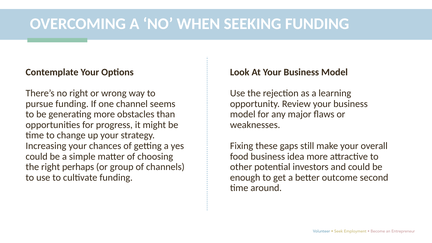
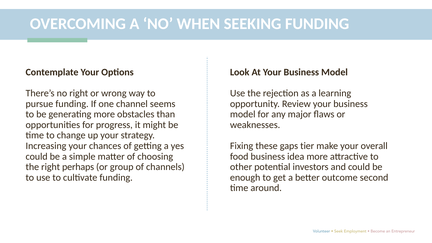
still: still -> tier
